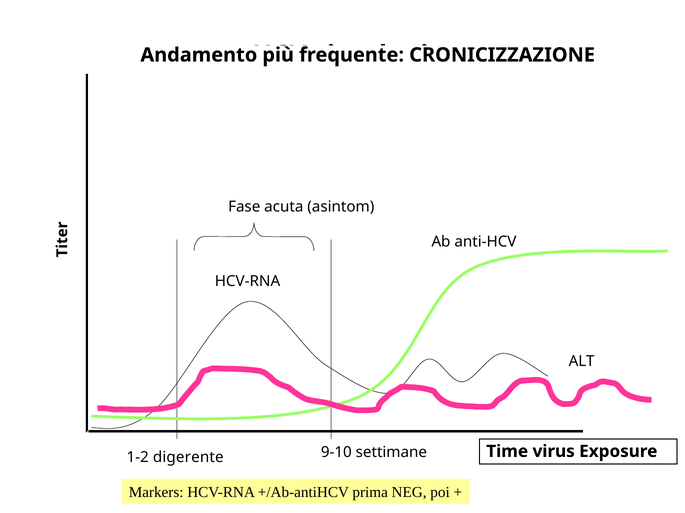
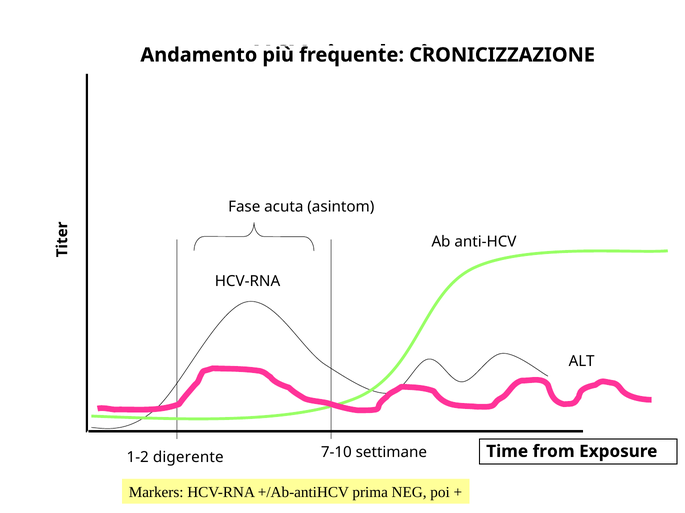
9-10: 9-10 -> 7-10
virus: virus -> from
